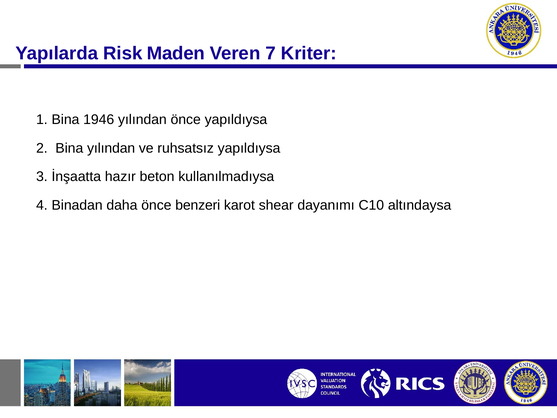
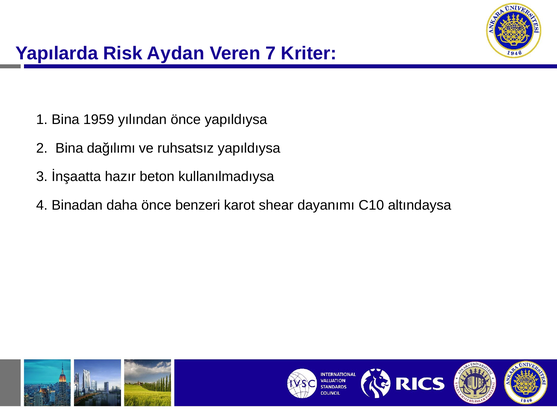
Maden: Maden -> Aydan
1946: 1946 -> 1959
Bina yılından: yılından -> dağılımı
